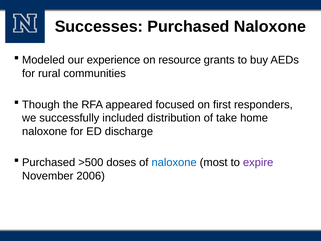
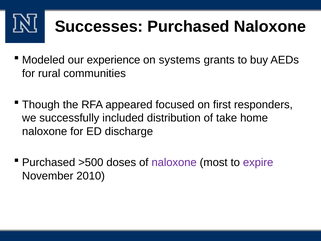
resource: resource -> systems
naloxone at (174, 162) colour: blue -> purple
2006: 2006 -> 2010
